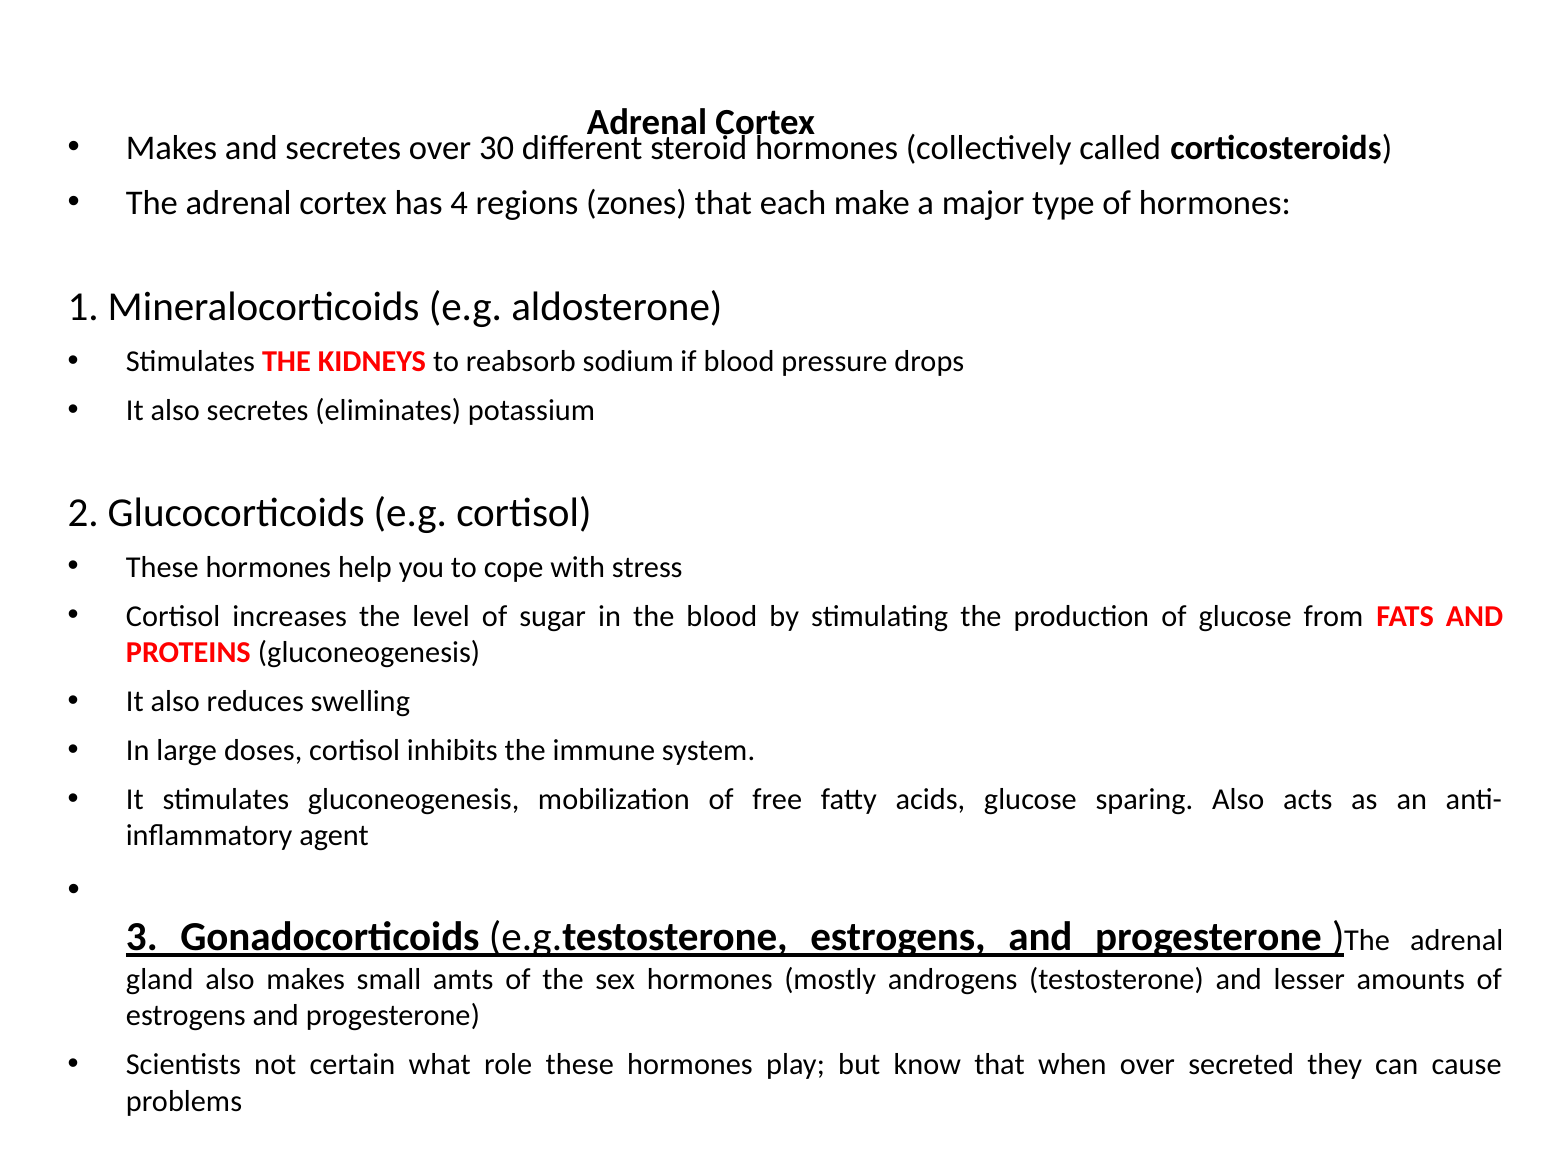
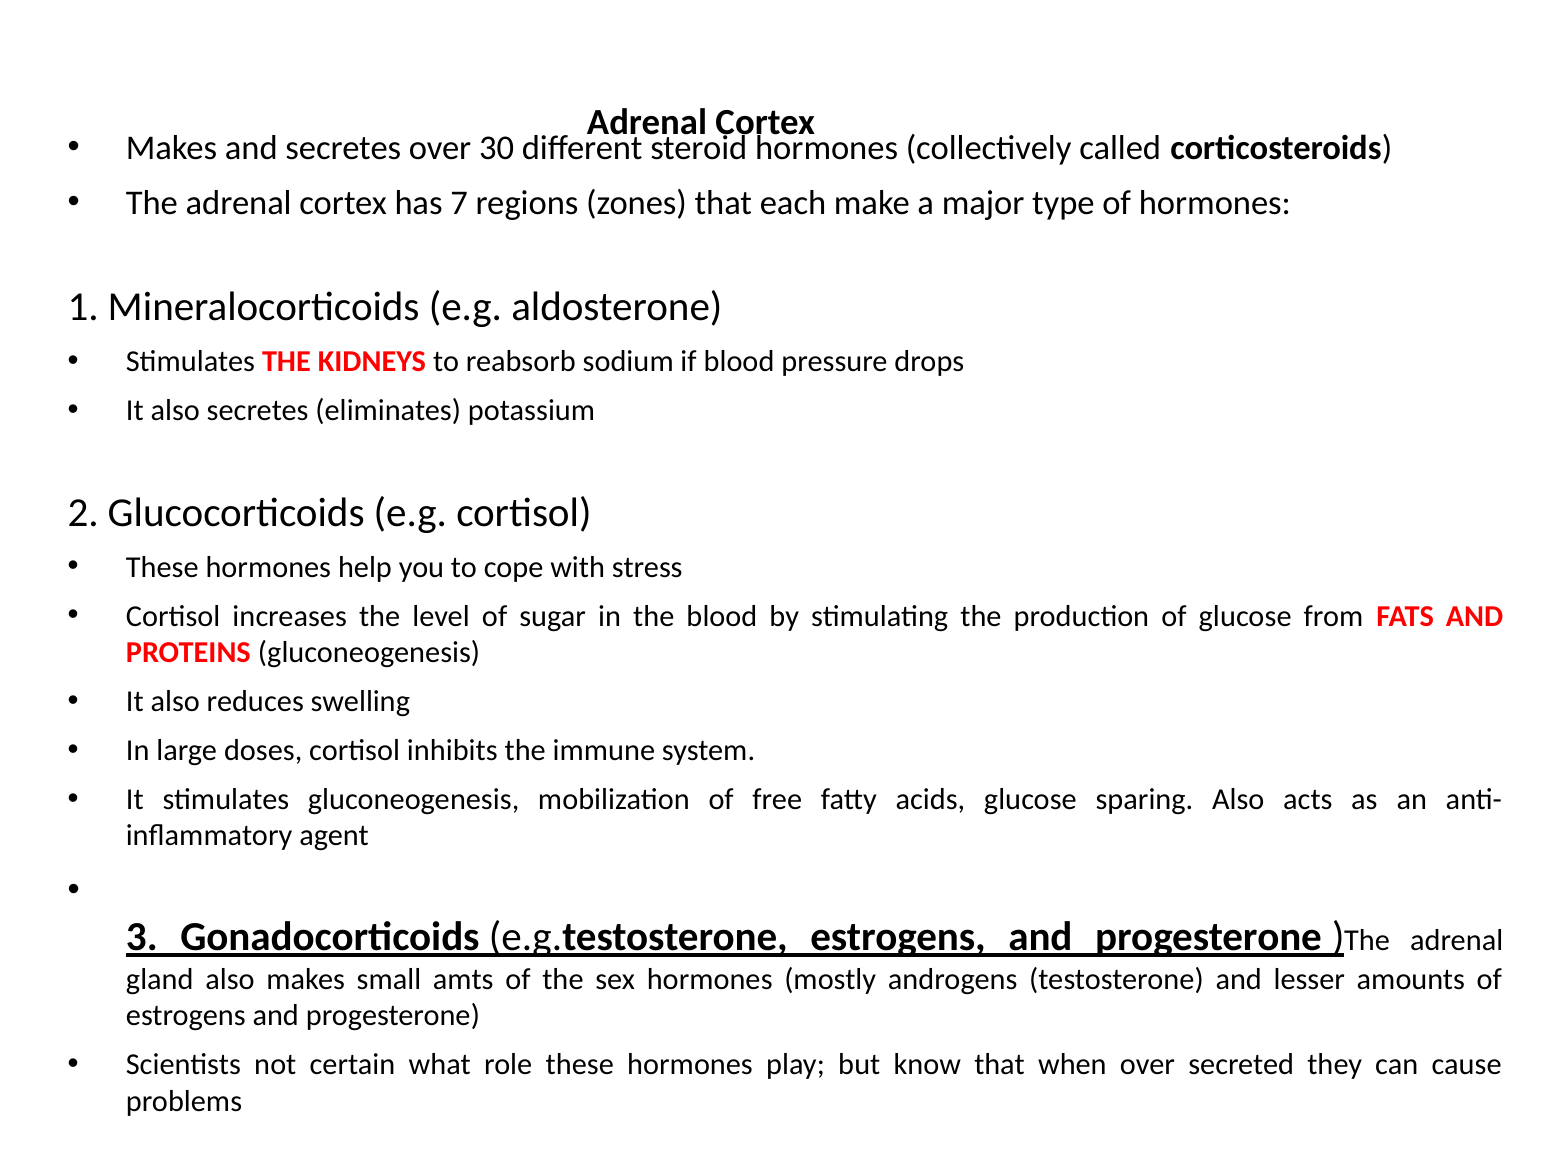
4: 4 -> 7
